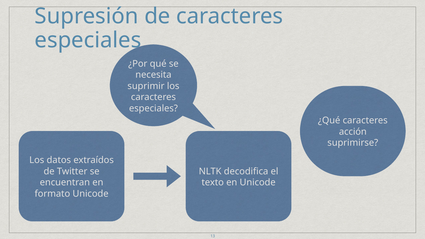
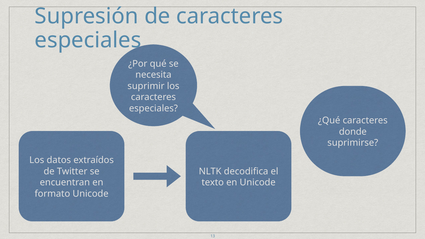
acción: acción -> donde
